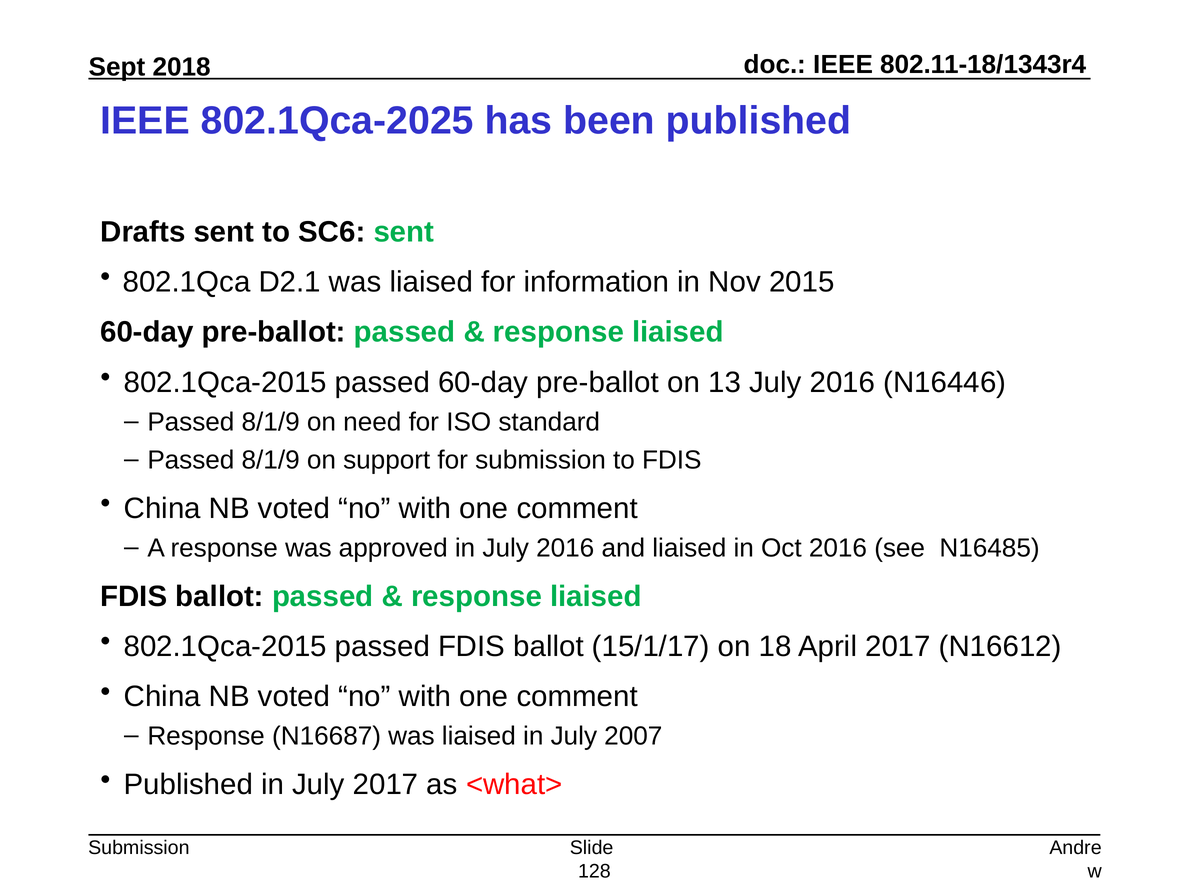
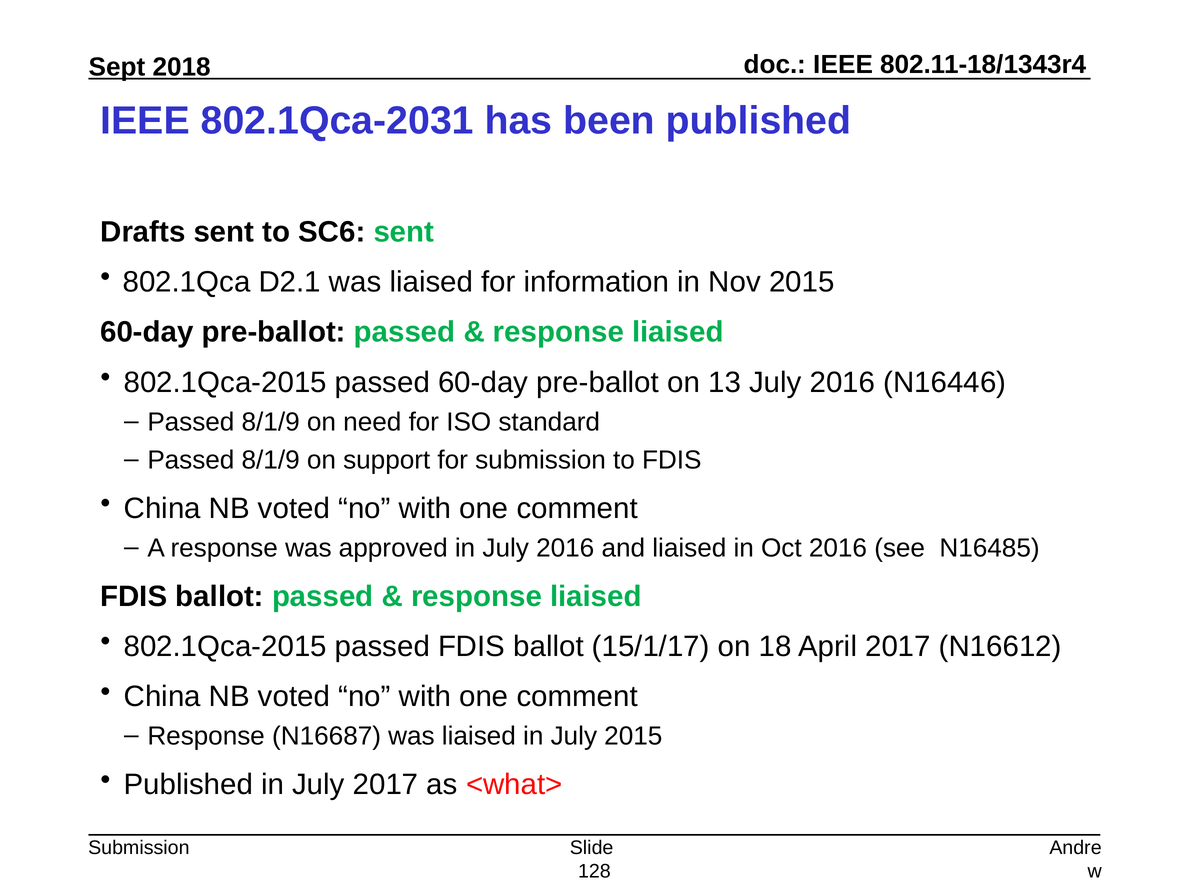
802.1Qca-2025: 802.1Qca-2025 -> 802.1Qca-2031
July 2007: 2007 -> 2015
